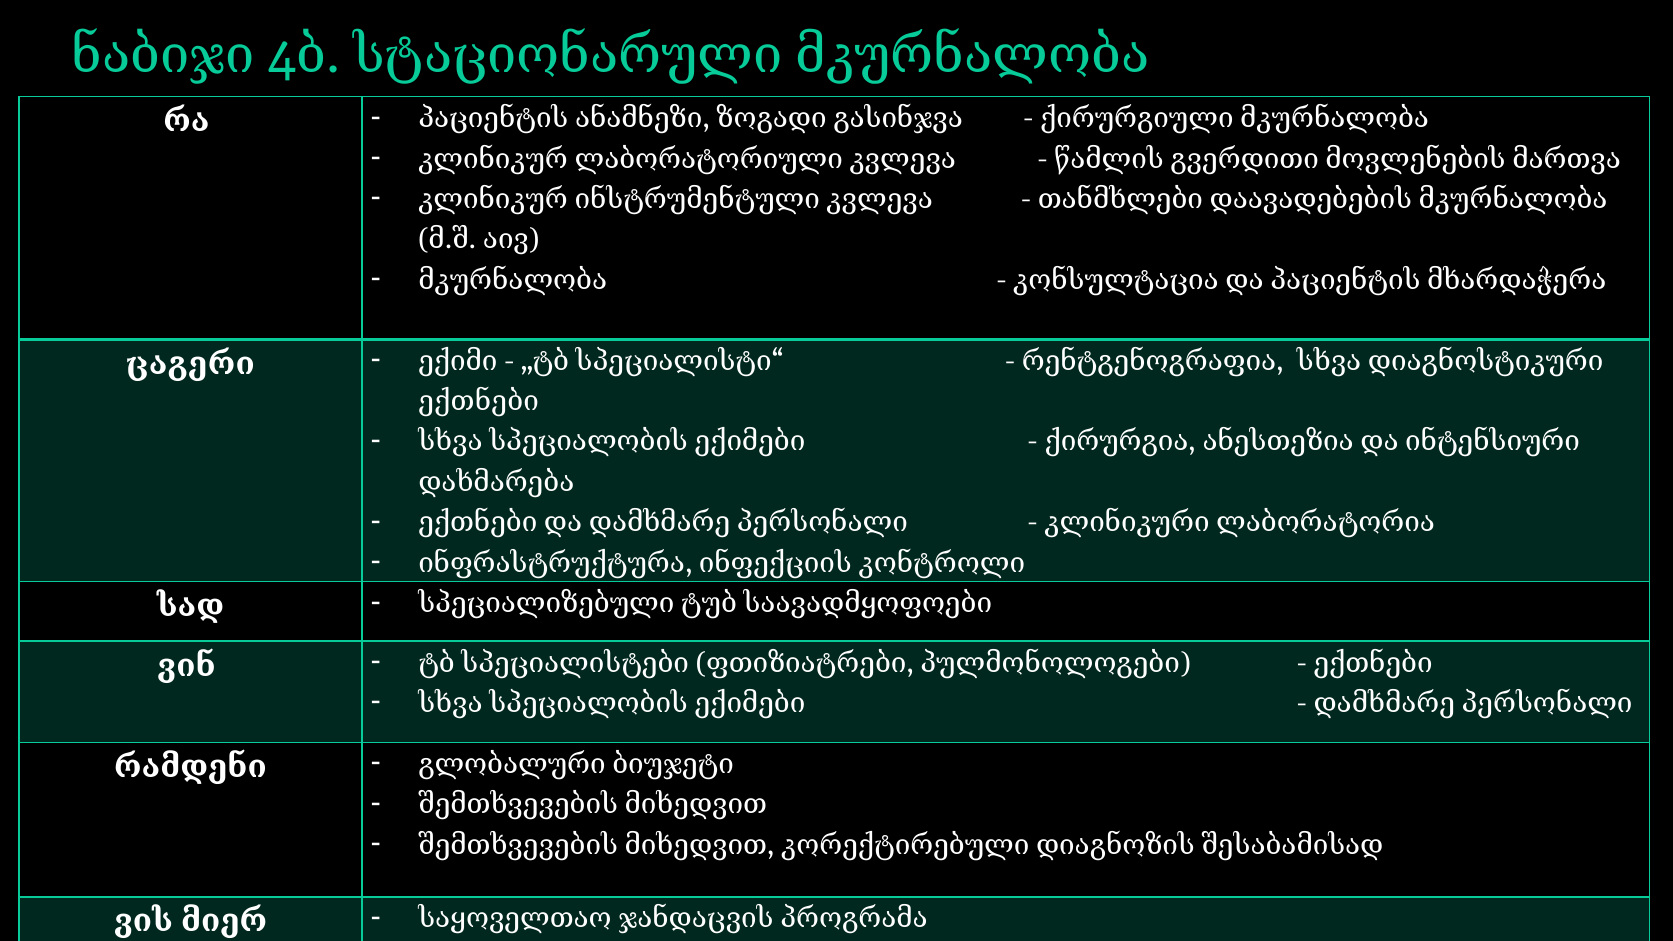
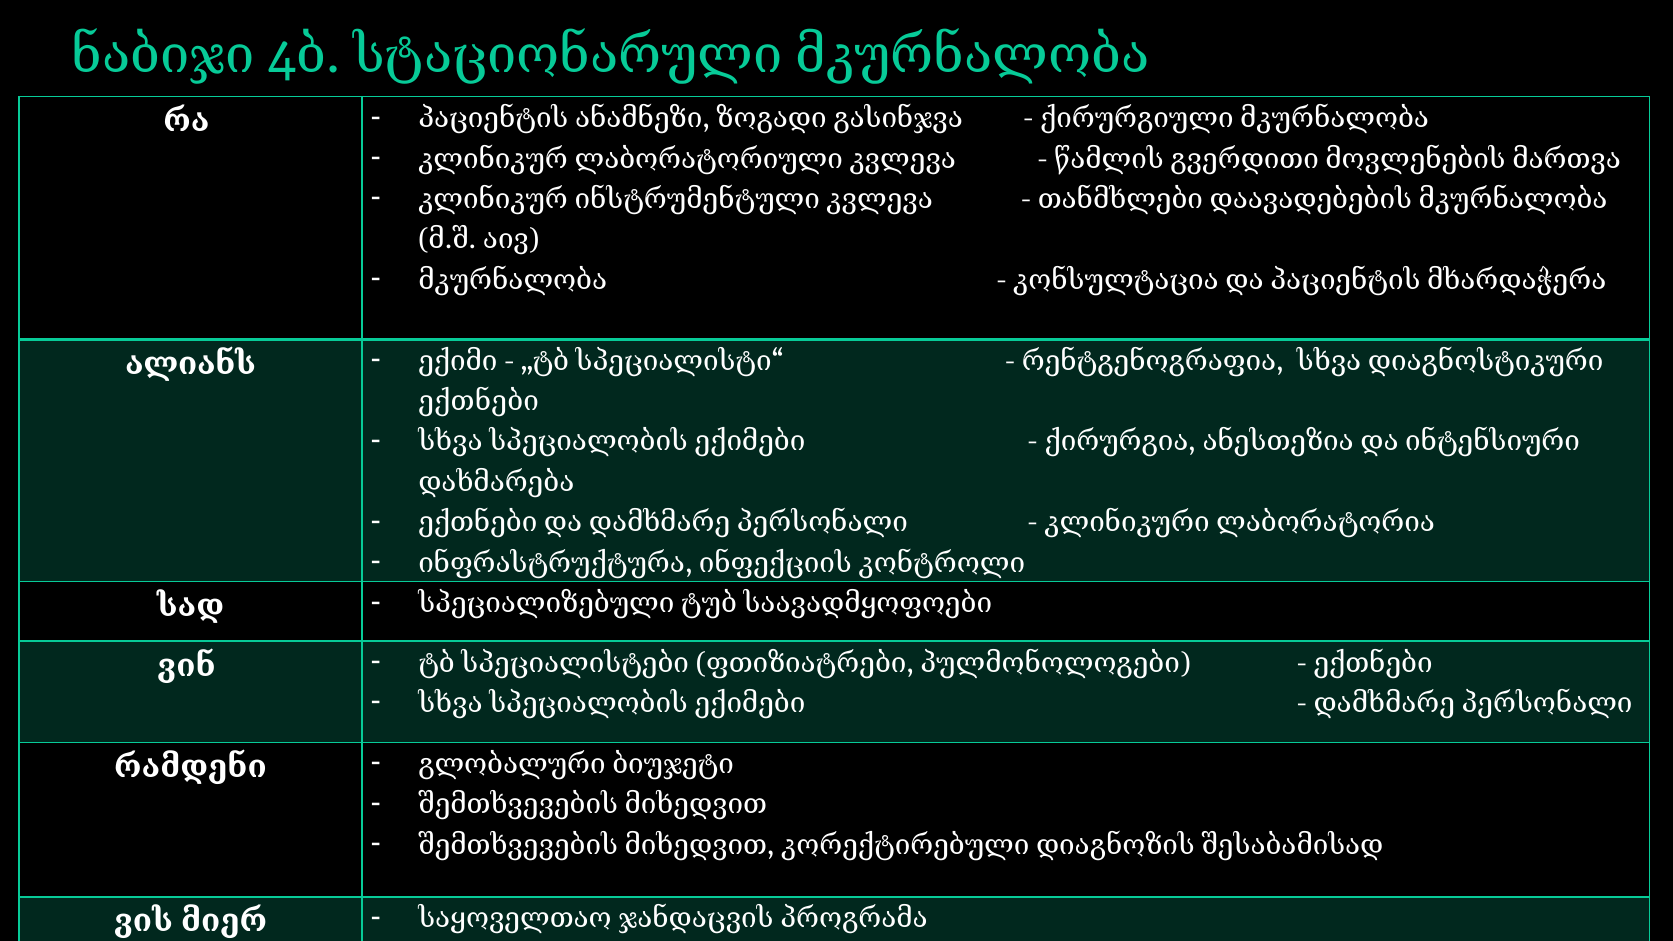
ცაგერი: ცაგერი -> ალიანს
